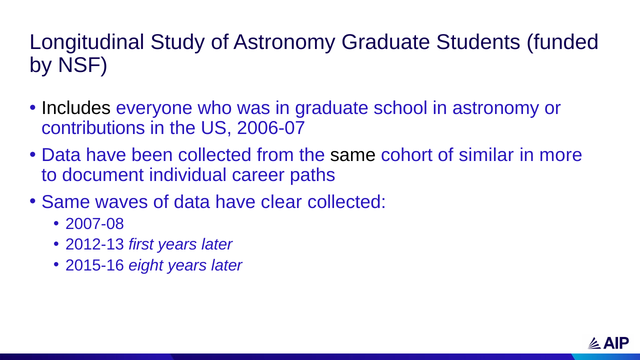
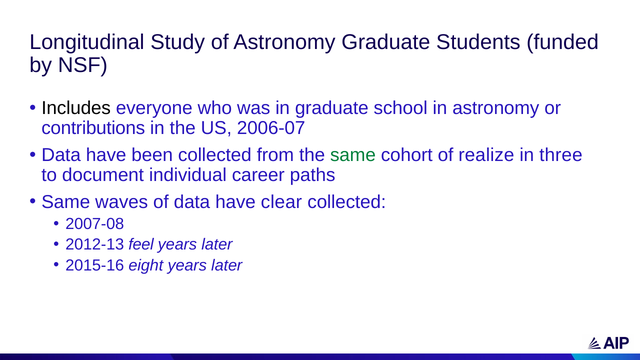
same at (353, 155) colour: black -> green
similar: similar -> realize
more: more -> three
first: first -> feel
